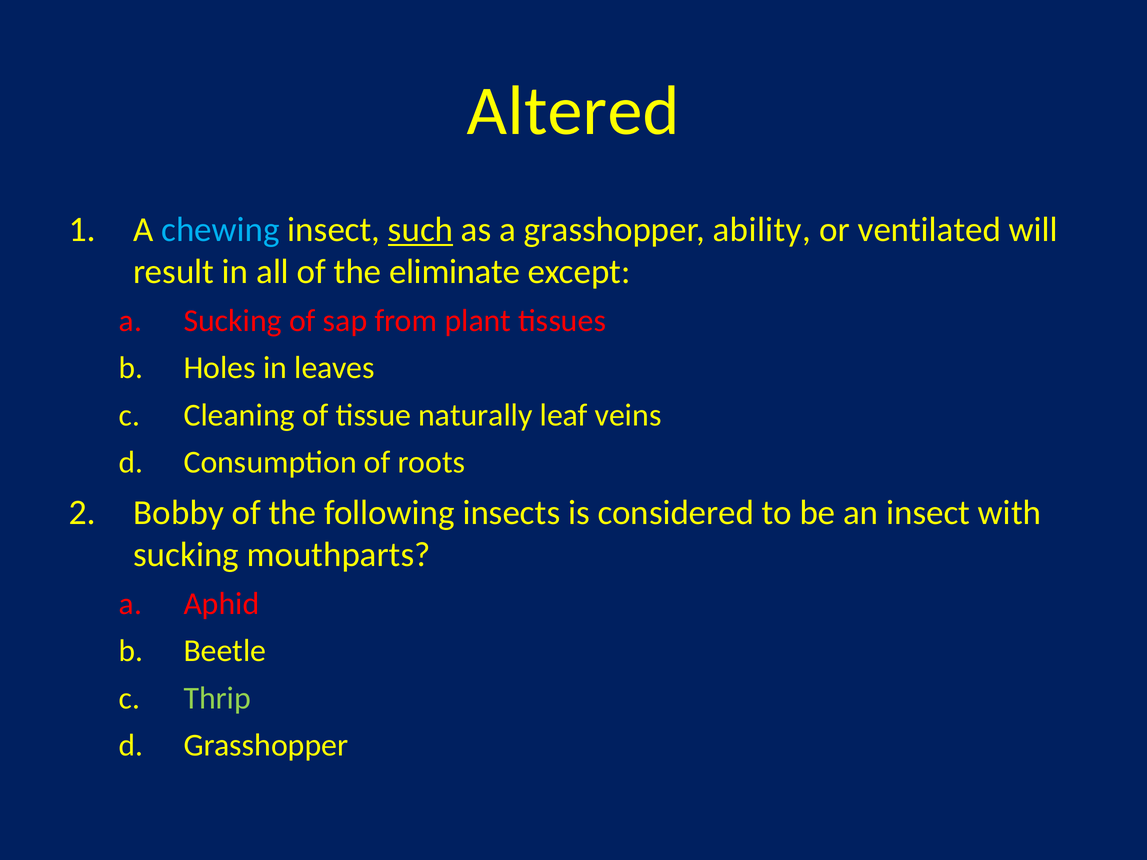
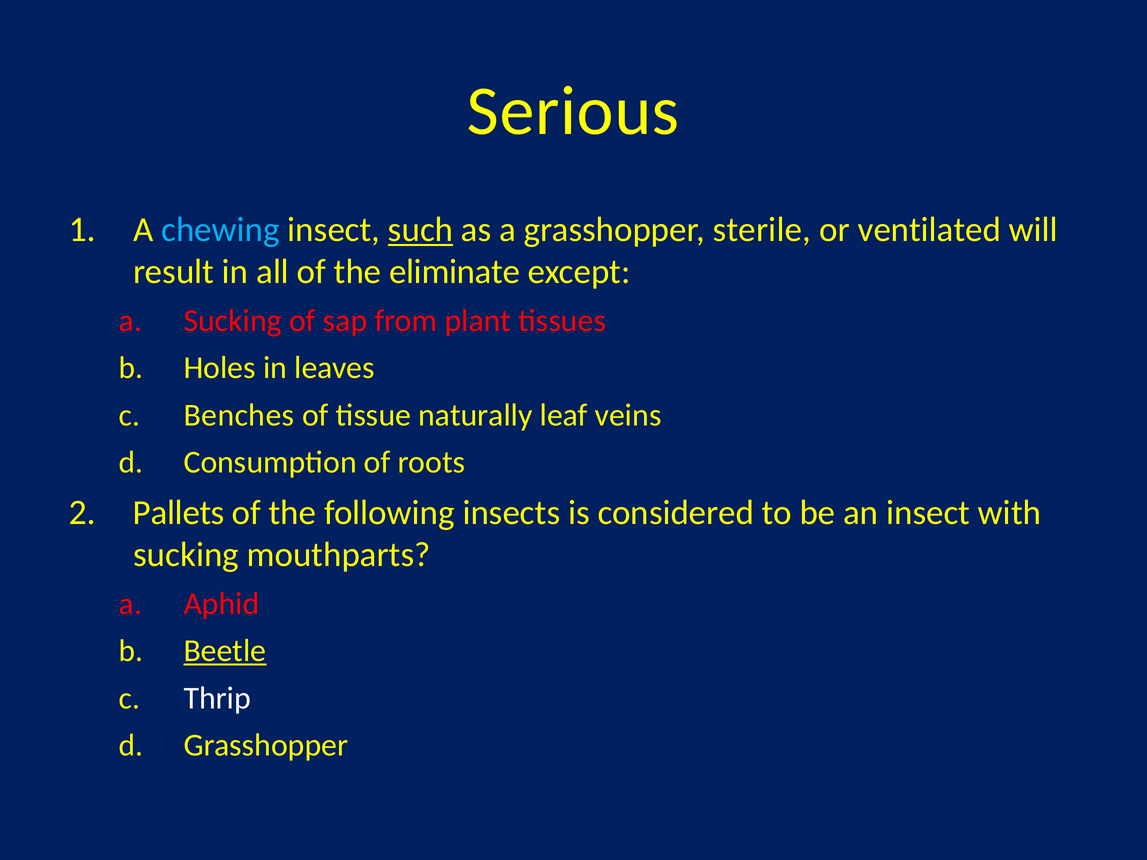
Altered: Altered -> Serious
ability: ability -> sterile
Cleaning: Cleaning -> Benches
Bobby: Bobby -> Pallets
Beetle underline: none -> present
Thrip colour: light green -> white
